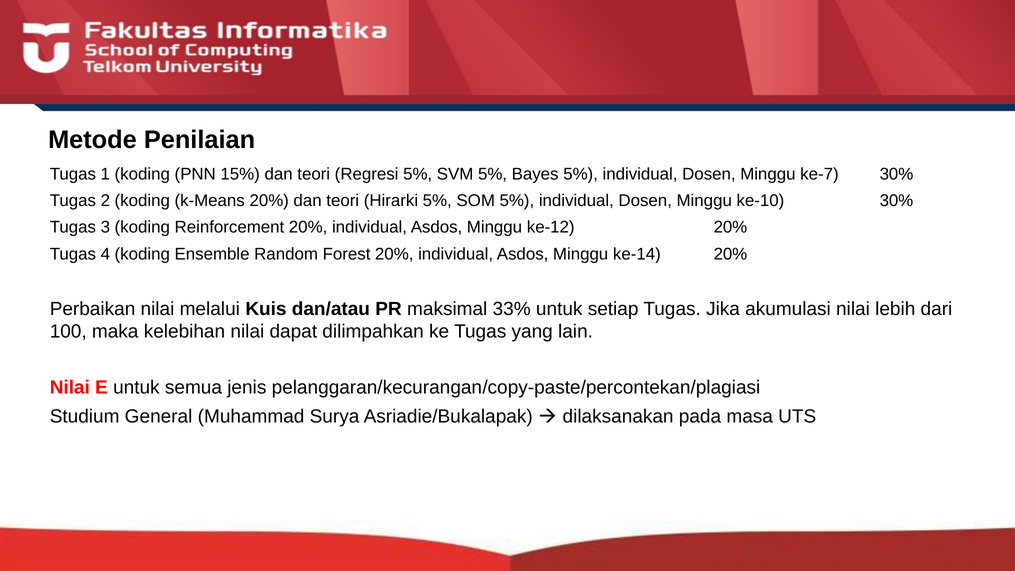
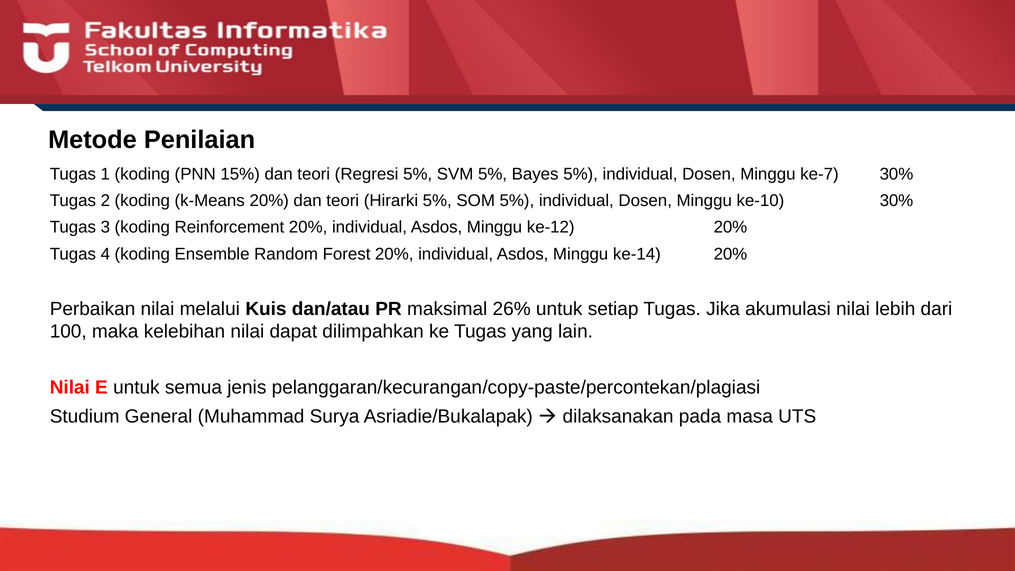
33%: 33% -> 26%
